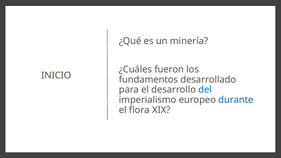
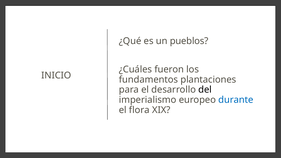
minería: minería -> pueblos
desarrollado: desarrollado -> plantaciones
del colour: blue -> black
